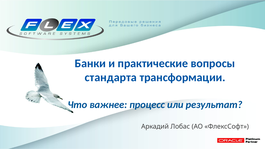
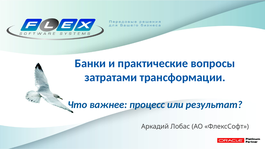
стандарта: стандарта -> затратами
